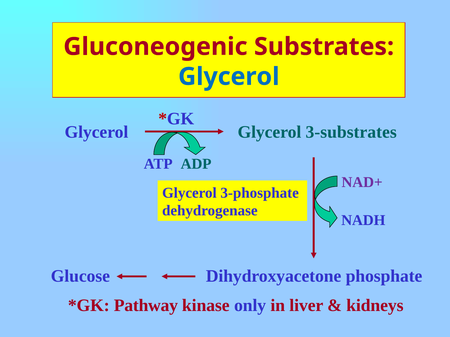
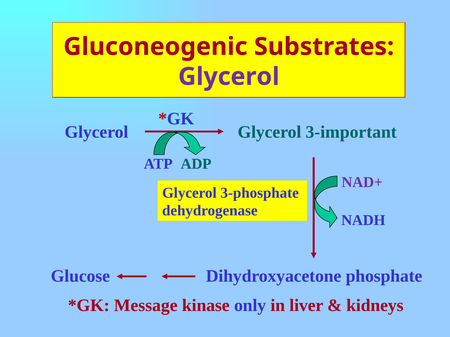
Glycerol at (229, 77) colour: blue -> purple
3-substrates: 3-substrates -> 3-important
Pathway: Pathway -> Message
